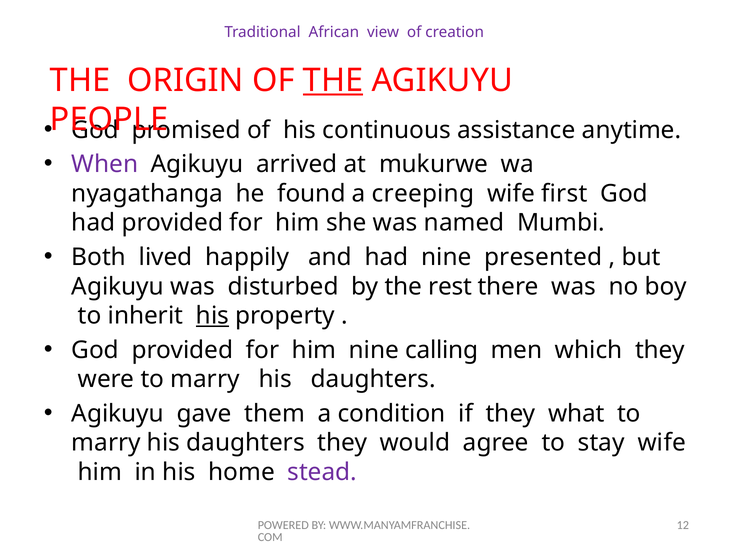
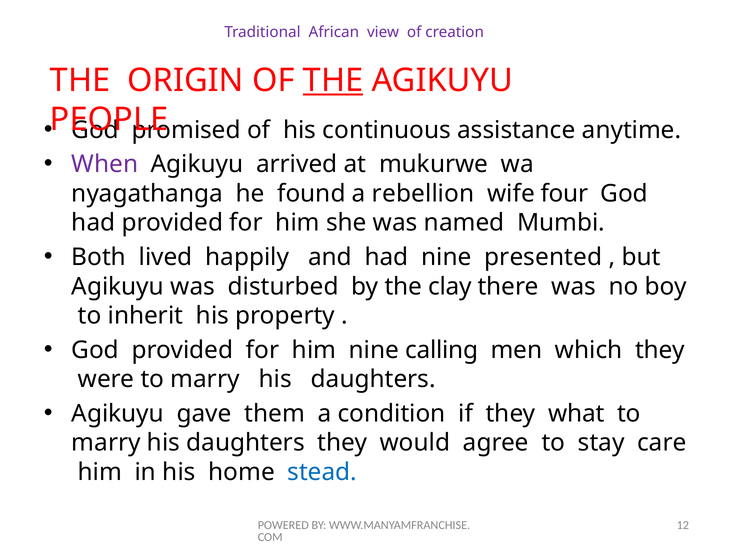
creeping: creeping -> rebellion
first: first -> four
rest: rest -> clay
his at (212, 316) underline: present -> none
stay wife: wife -> care
stead colour: purple -> blue
